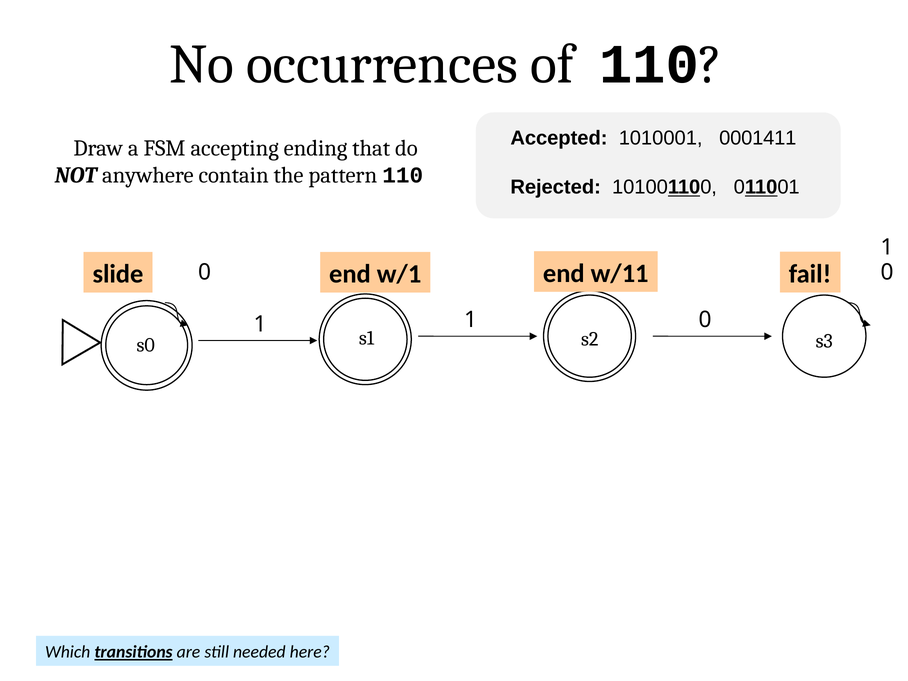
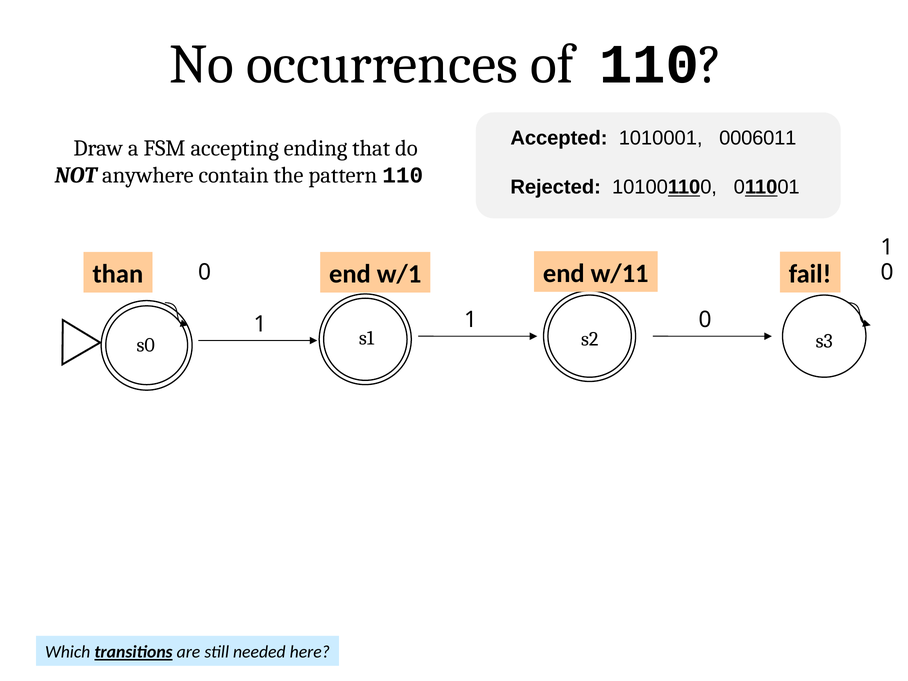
0001411: 0001411 -> 0006011
slide: slide -> than
